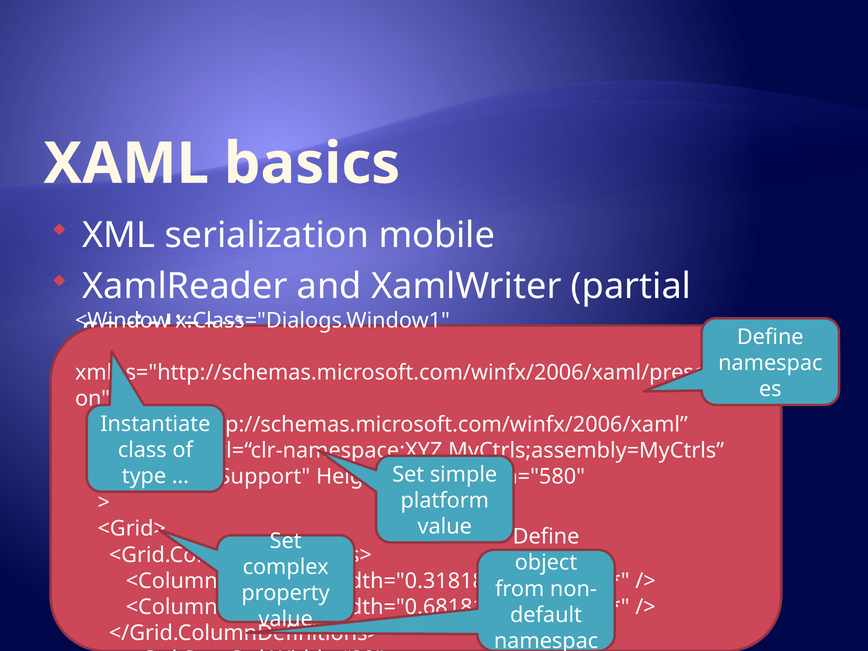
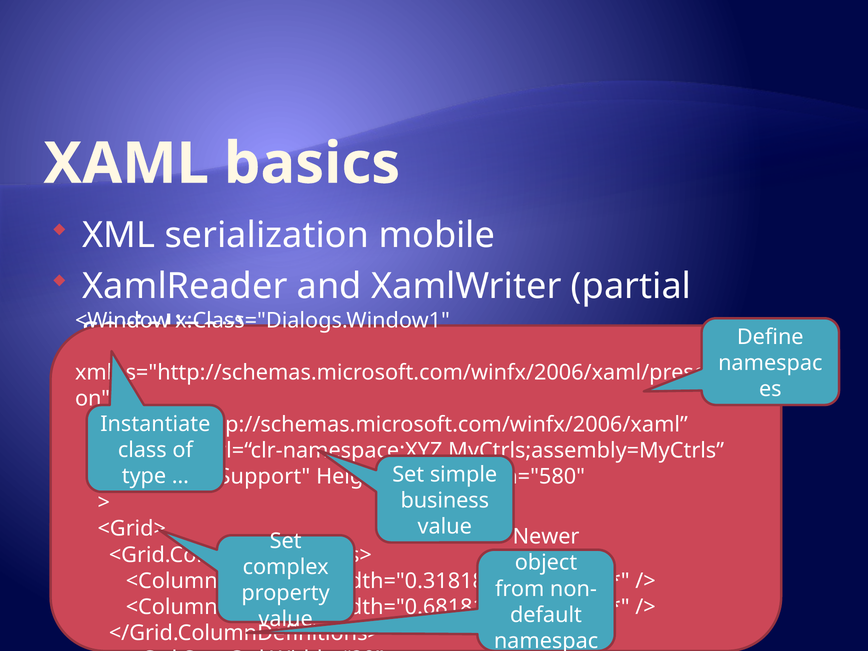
platform: platform -> business
Define at (546, 537): Define -> Newer
